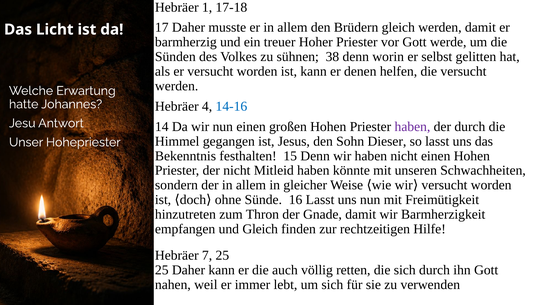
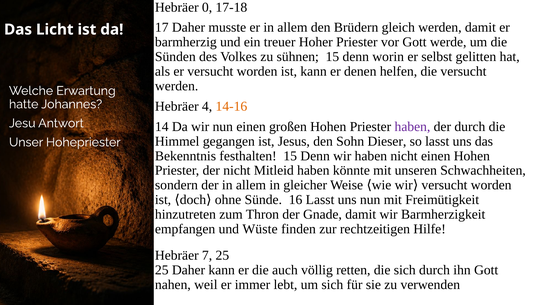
1: 1 -> 0
sühnen 38: 38 -> 15
14-16 colour: blue -> orange
und Gleich: Gleich -> Wüste
